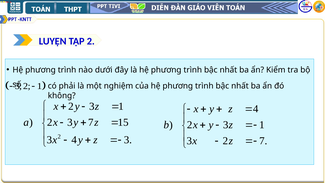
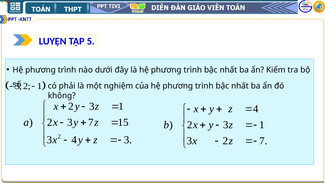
TẬP 2: 2 -> 5
